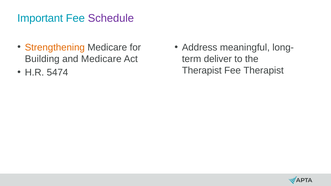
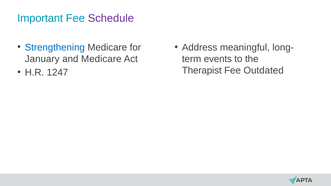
Strengthening colour: orange -> blue
Building: Building -> January
deliver: deliver -> events
Fee Therapist: Therapist -> Outdated
5474: 5474 -> 1247
